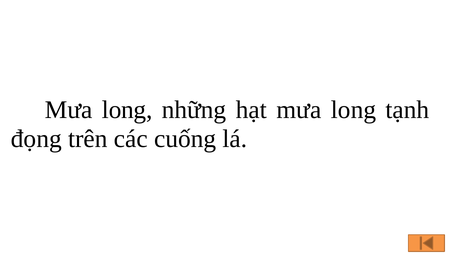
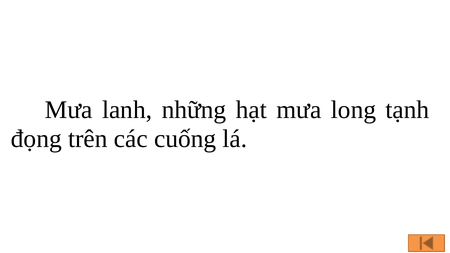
long at (127, 110): long -> lanh
